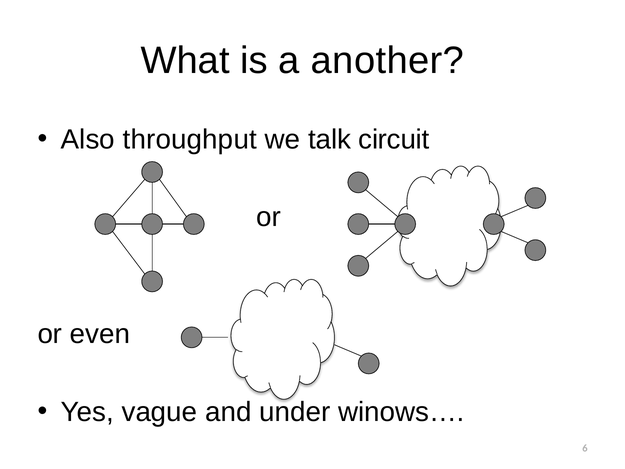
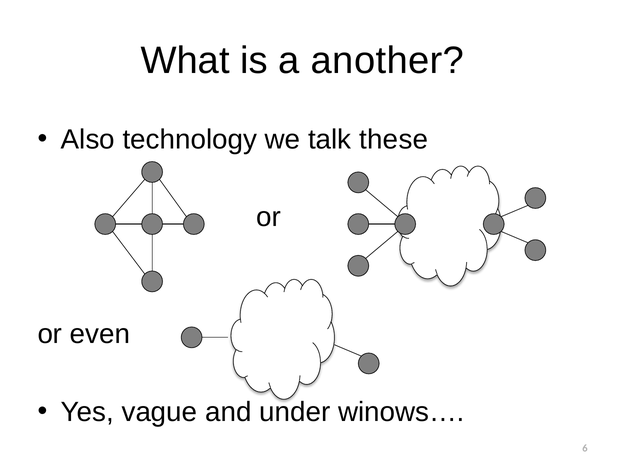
throughput: throughput -> technology
circuit: circuit -> these
